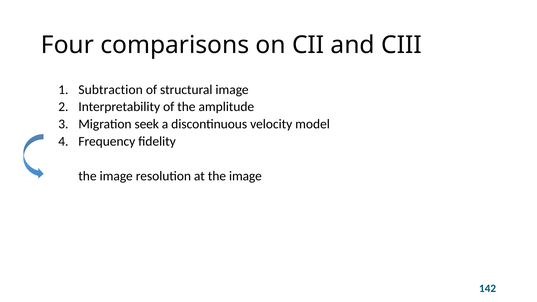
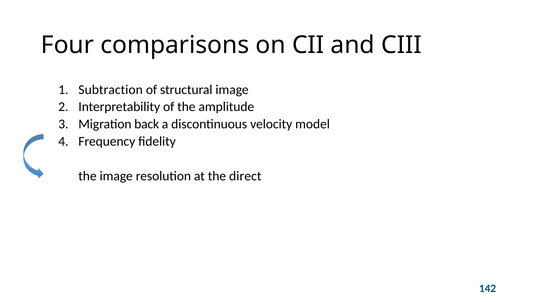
seek: seek -> back
at the image: image -> direct
